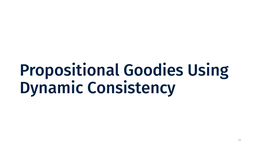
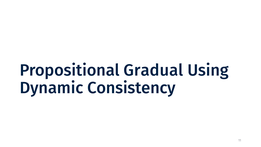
Goodies: Goodies -> Gradual
